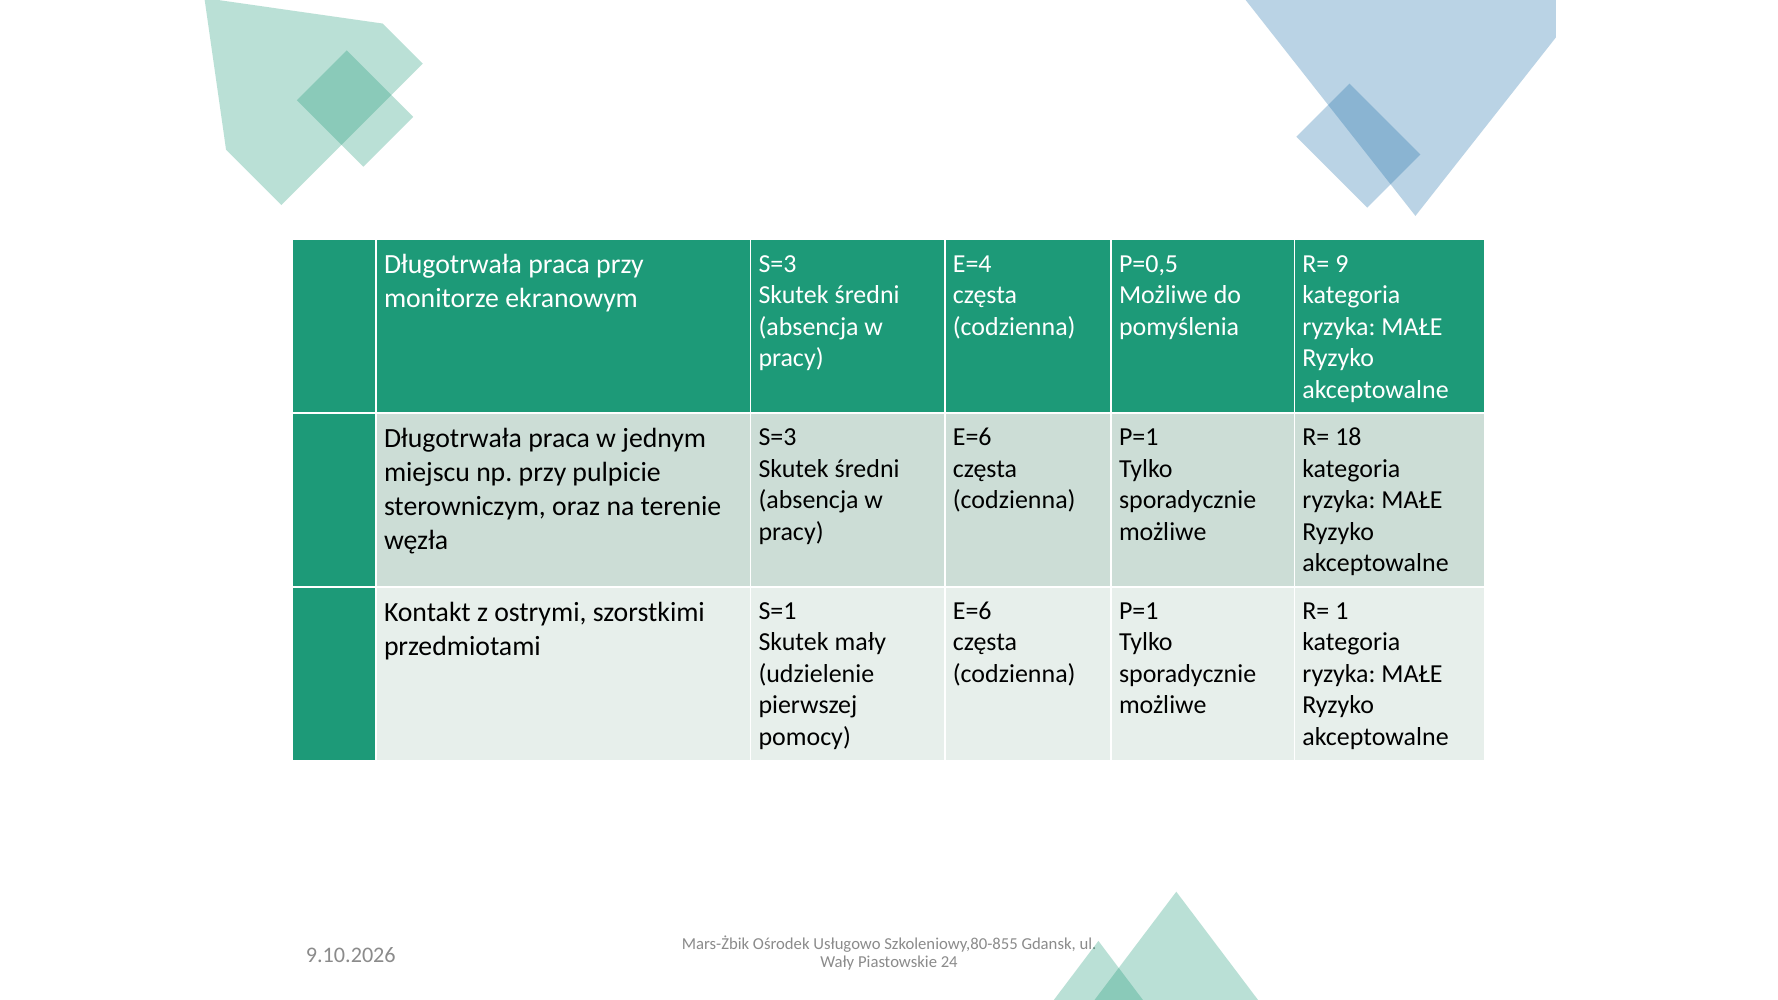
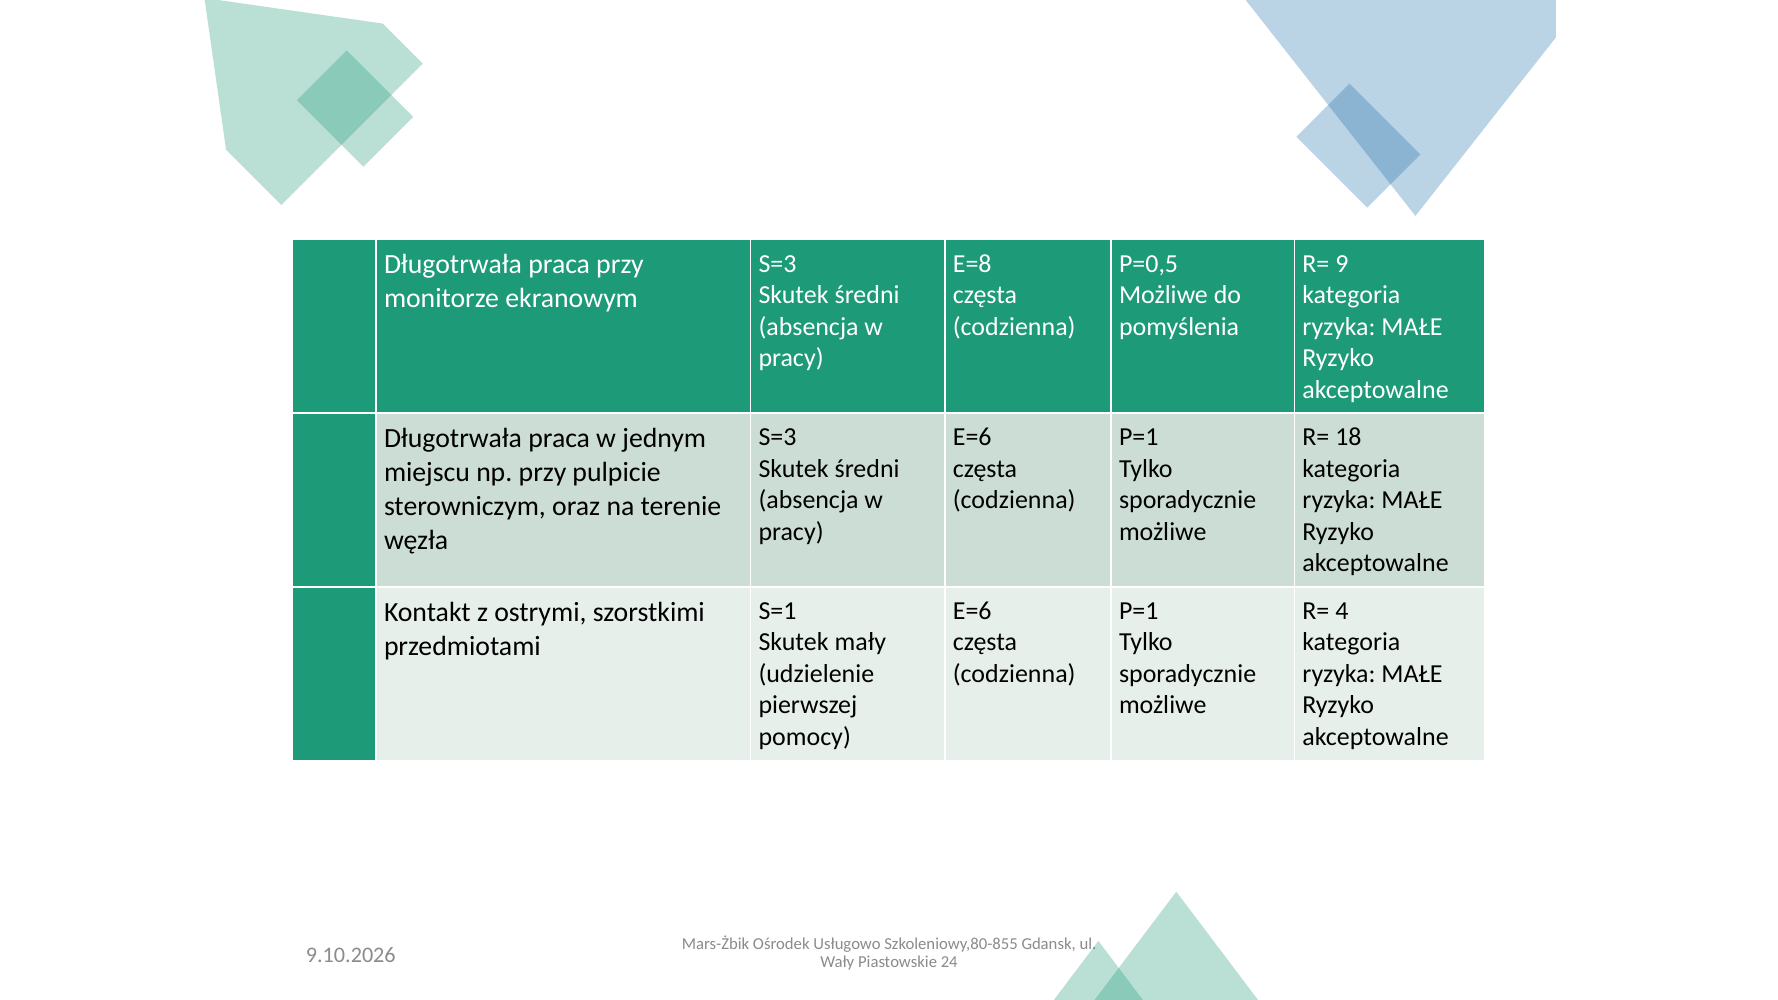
E=4: E=4 -> E=8
1: 1 -> 4
